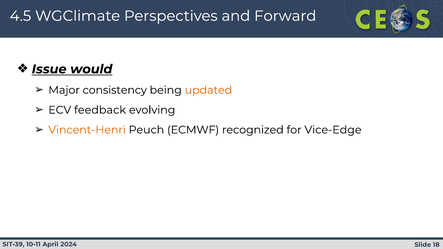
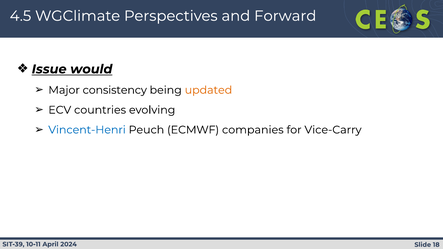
feedback: feedback -> countries
Vincent-Henri colour: orange -> blue
recognized: recognized -> companies
Vice-Edge: Vice-Edge -> Vice-Carry
